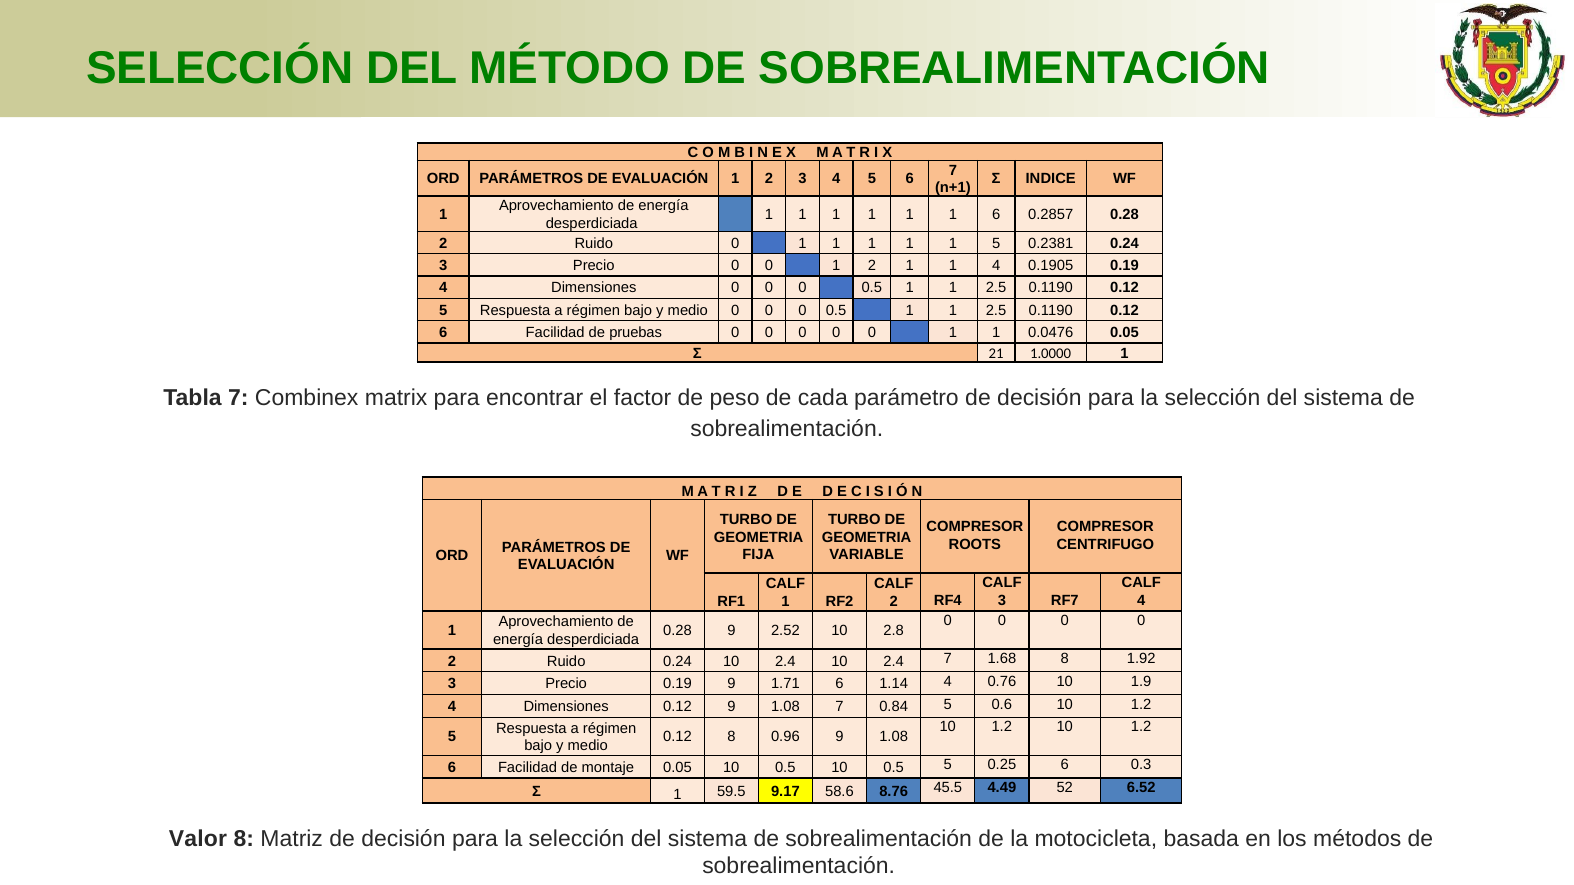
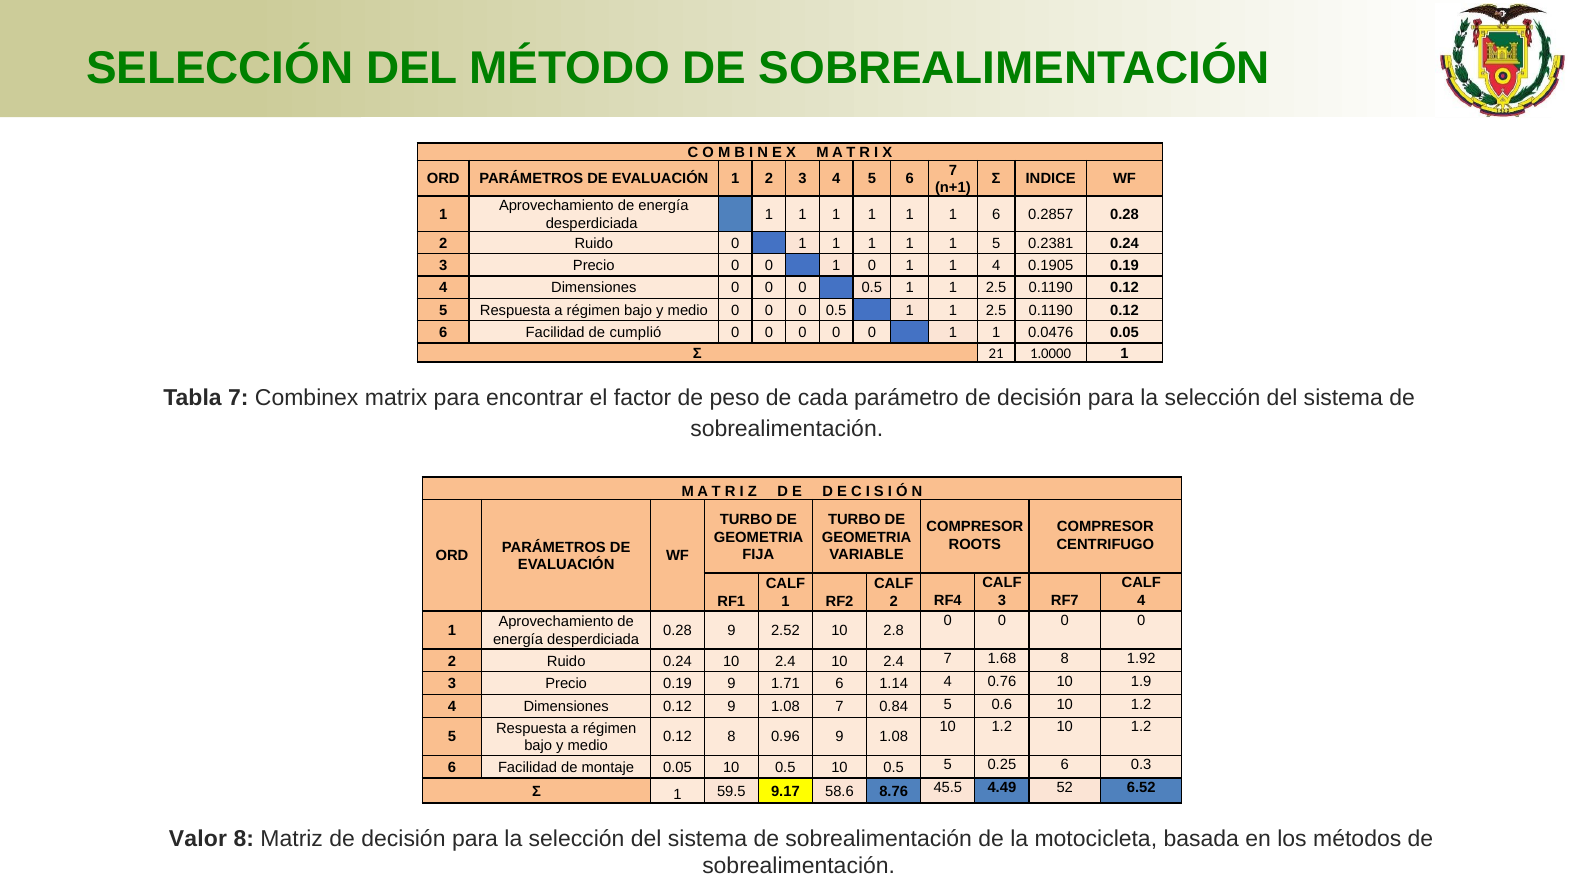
0 1 2: 2 -> 0
pruebas: pruebas -> cumplió
